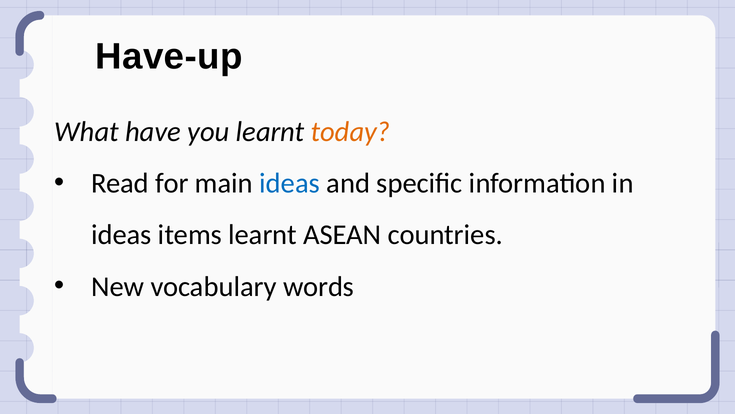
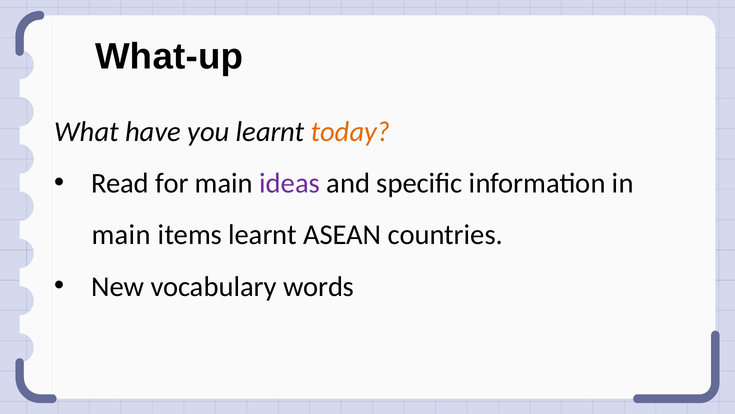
Have-up: Have-up -> What-up
ideas at (290, 183) colour: blue -> purple
ideas at (121, 235): ideas -> main
